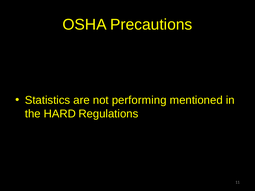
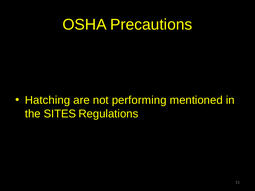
Statistics: Statistics -> Hatching
HARD: HARD -> SITES
